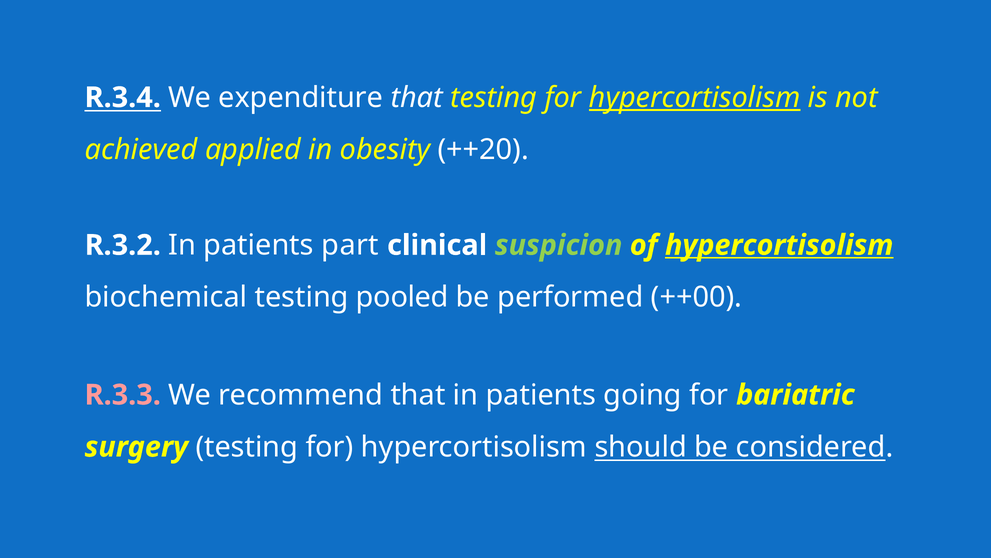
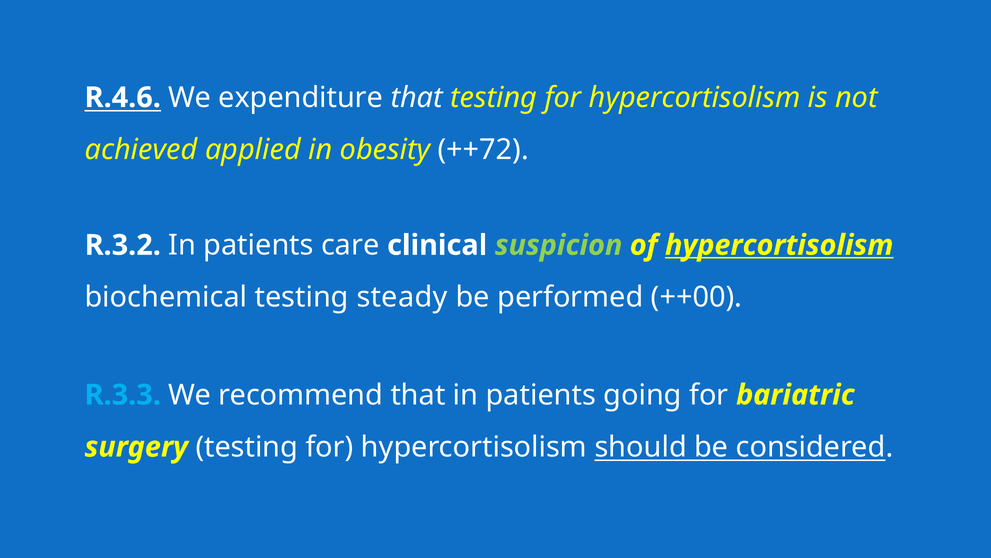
R.3.4: R.3.4 -> R.4.6
hypercortisolism at (695, 97) underline: present -> none
++20: ++20 -> ++72
part: part -> care
pooled: pooled -> steady
R.3.3 colour: pink -> light blue
